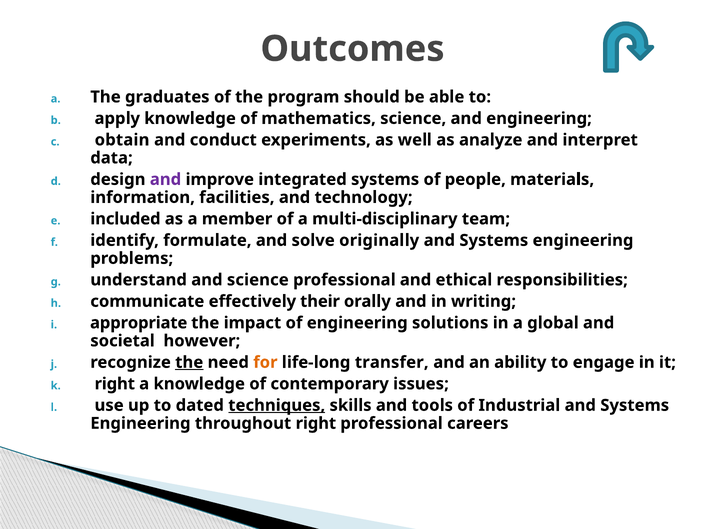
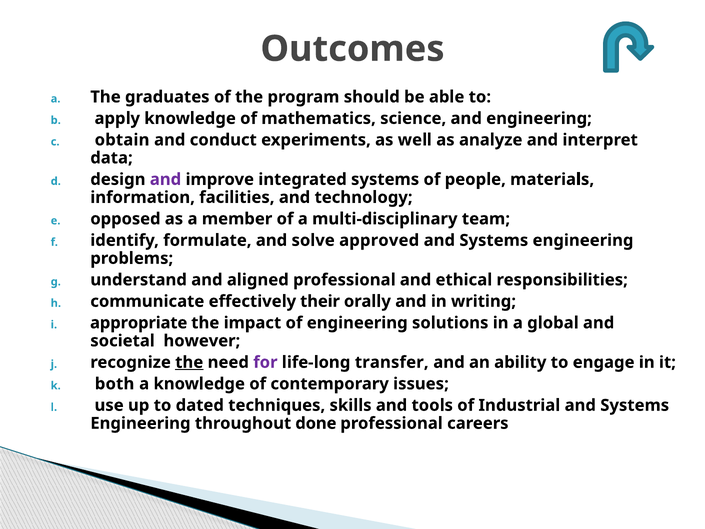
included: included -> opposed
originally: originally -> approved
and science: science -> aligned
for colour: orange -> purple
right at (115, 384): right -> both
techniques underline: present -> none
throughout right: right -> done
